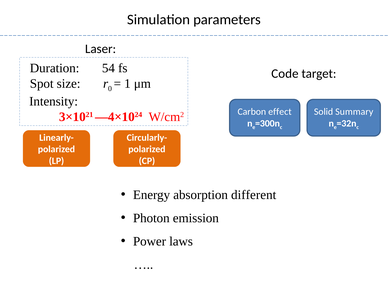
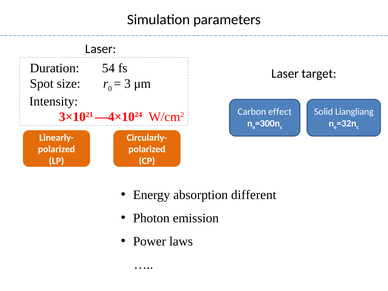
Code at (285, 74): Code -> Laser
1: 1 -> 3
Summary: Summary -> Liangliang
